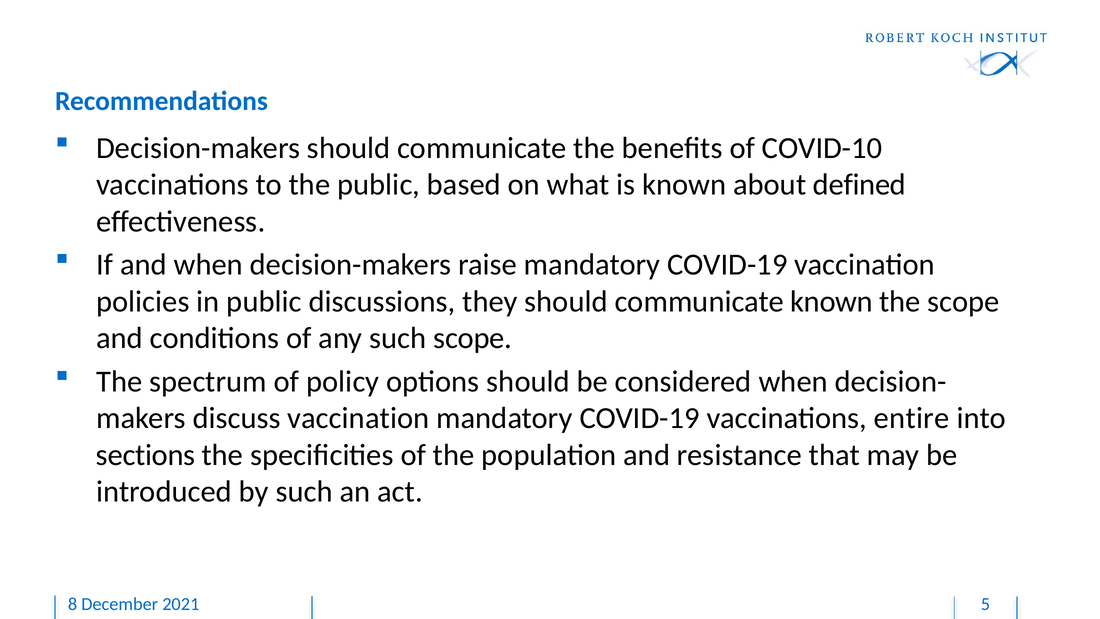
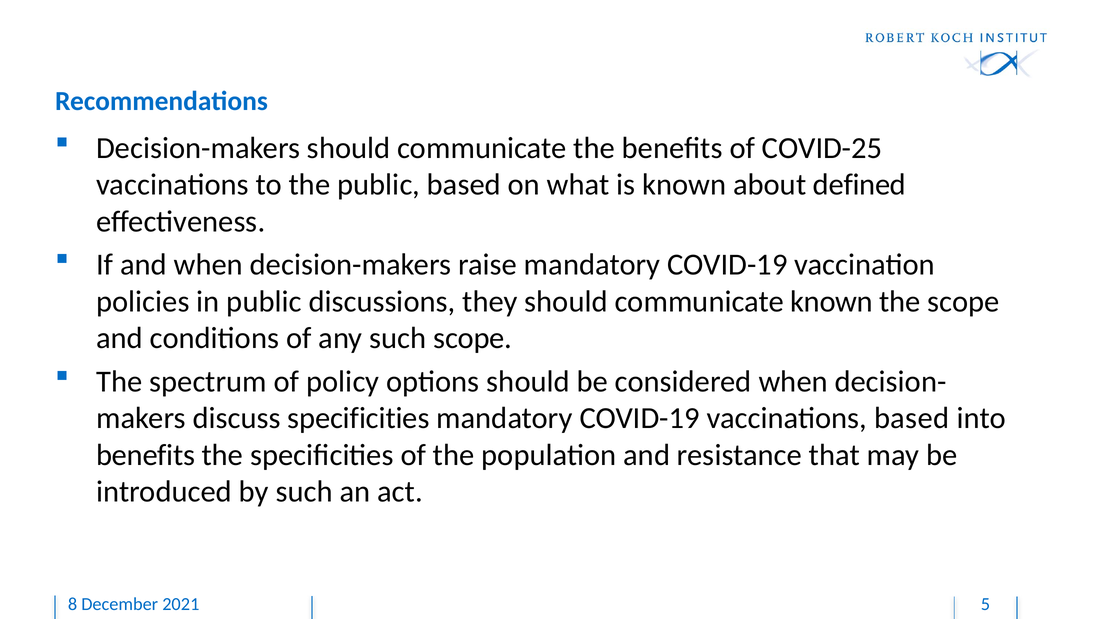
COVID-10: COVID-10 -> COVID-25
discuss vaccination: vaccination -> specificities
vaccinations entire: entire -> based
sections at (146, 455): sections -> benefits
